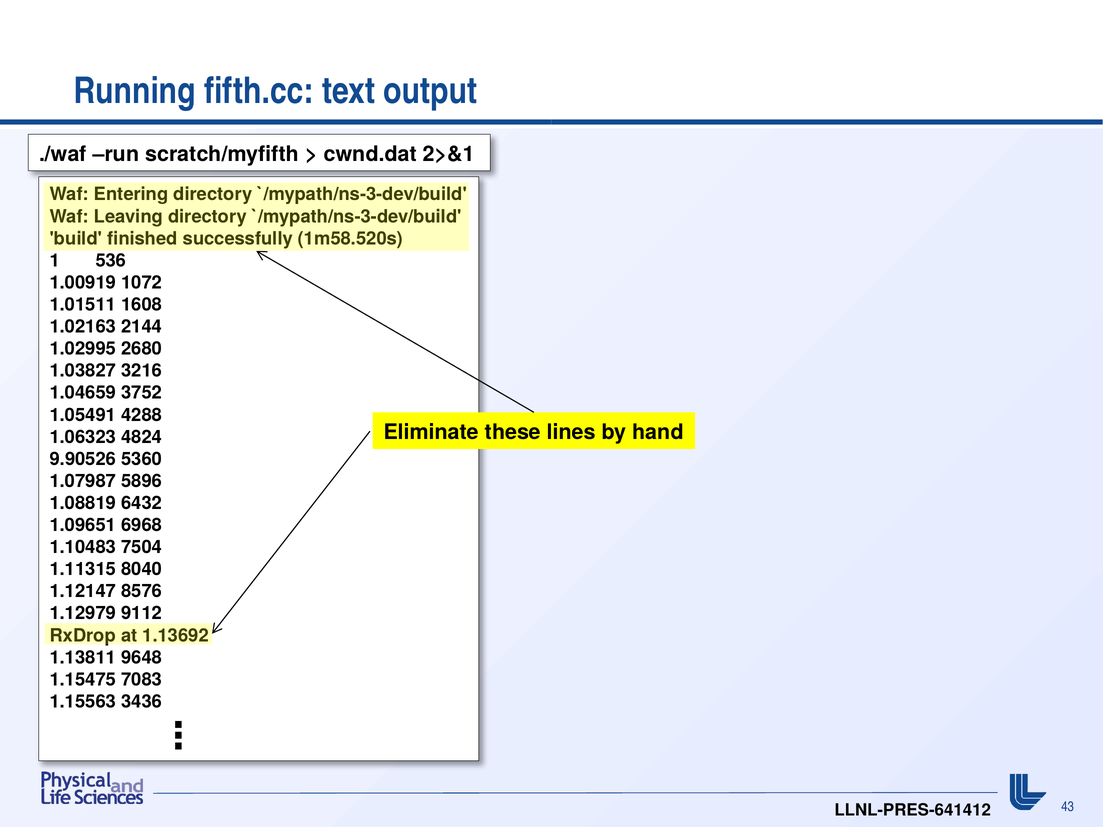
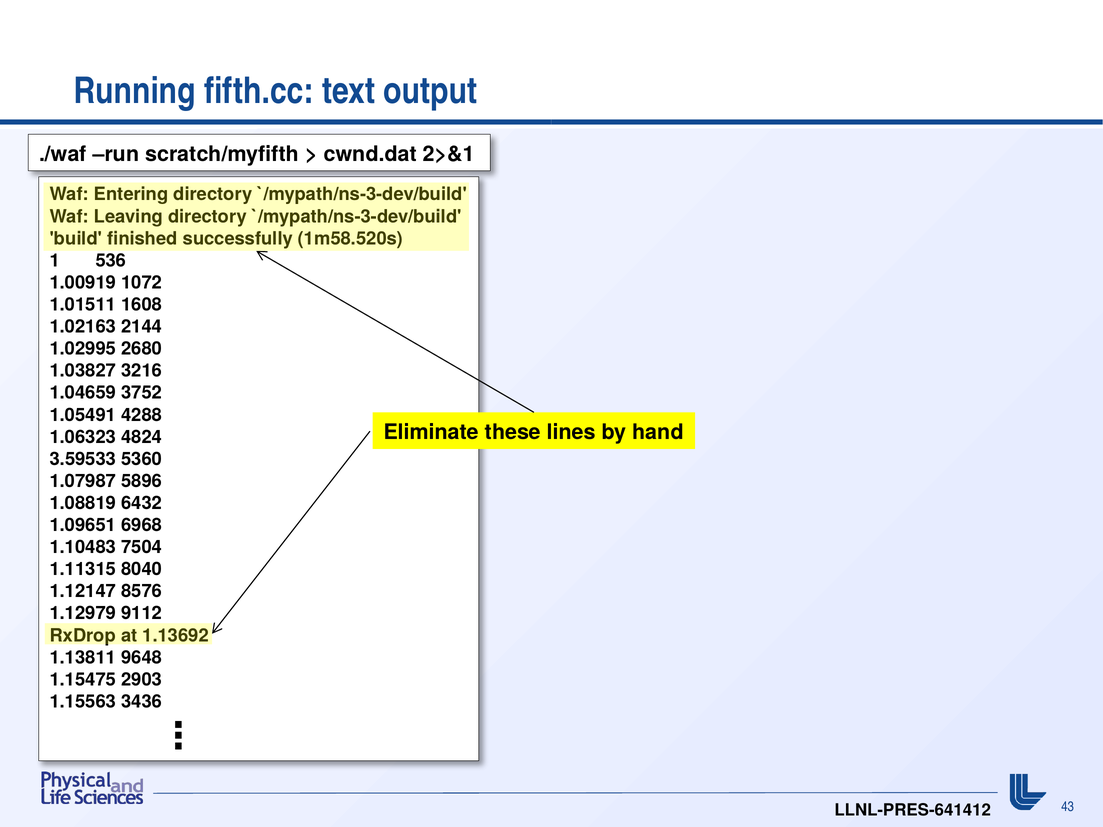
9.90526: 9.90526 -> 3.59533
7083: 7083 -> 2903
